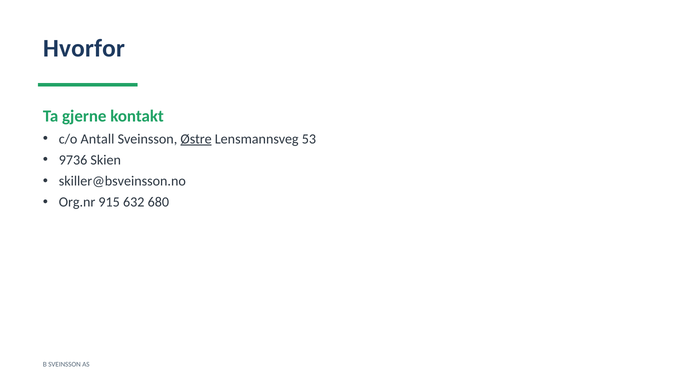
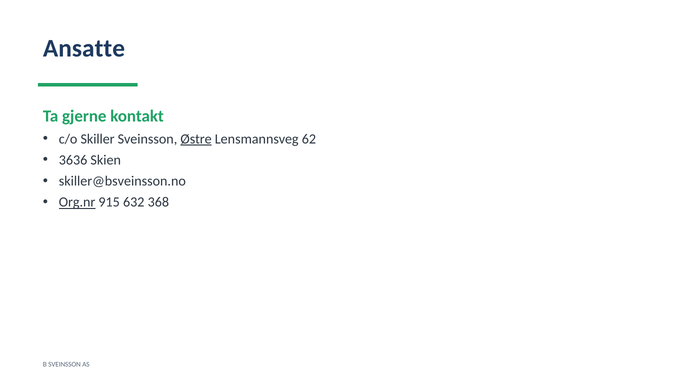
Hvorfor: Hvorfor -> Ansatte
Antall: Antall -> Skiller
53: 53 -> 62
9736: 9736 -> 3636
Org.nr underline: none -> present
680: 680 -> 368
